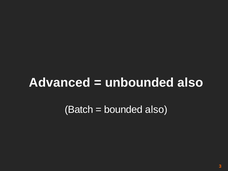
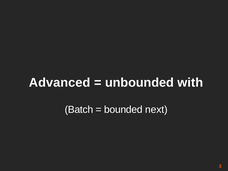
unbounded also: also -> with
bounded also: also -> next
